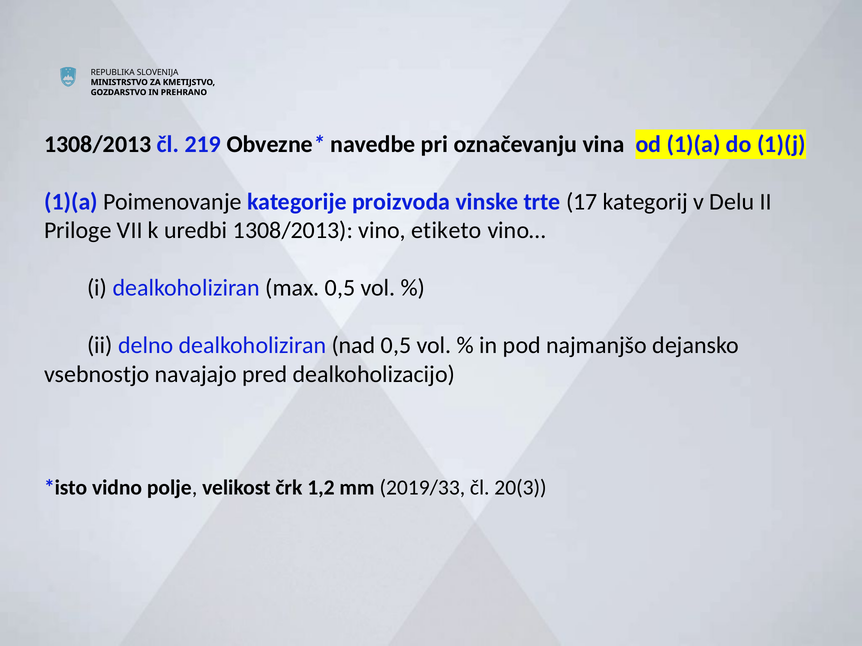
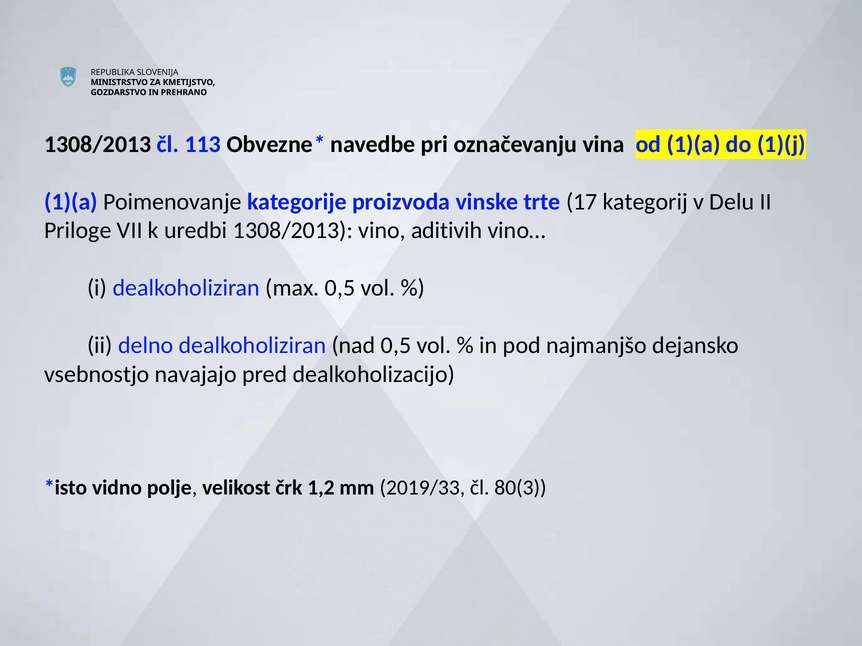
219: 219 -> 113
etiketo: etiketo -> aditivih
20(3: 20(3 -> 80(3
